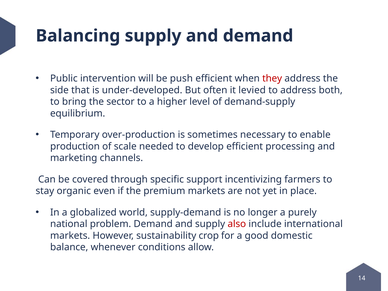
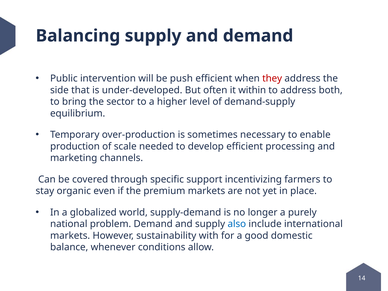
levied: levied -> within
also colour: red -> blue
crop: crop -> with
